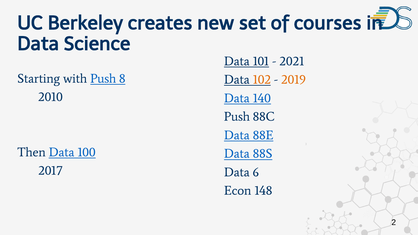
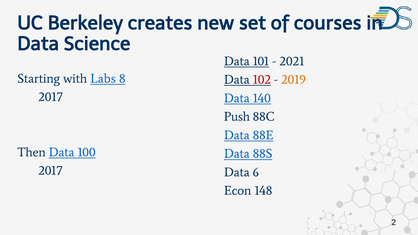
with Push: Push -> Labs
102 colour: orange -> red
2010 at (50, 97): 2010 -> 2017
